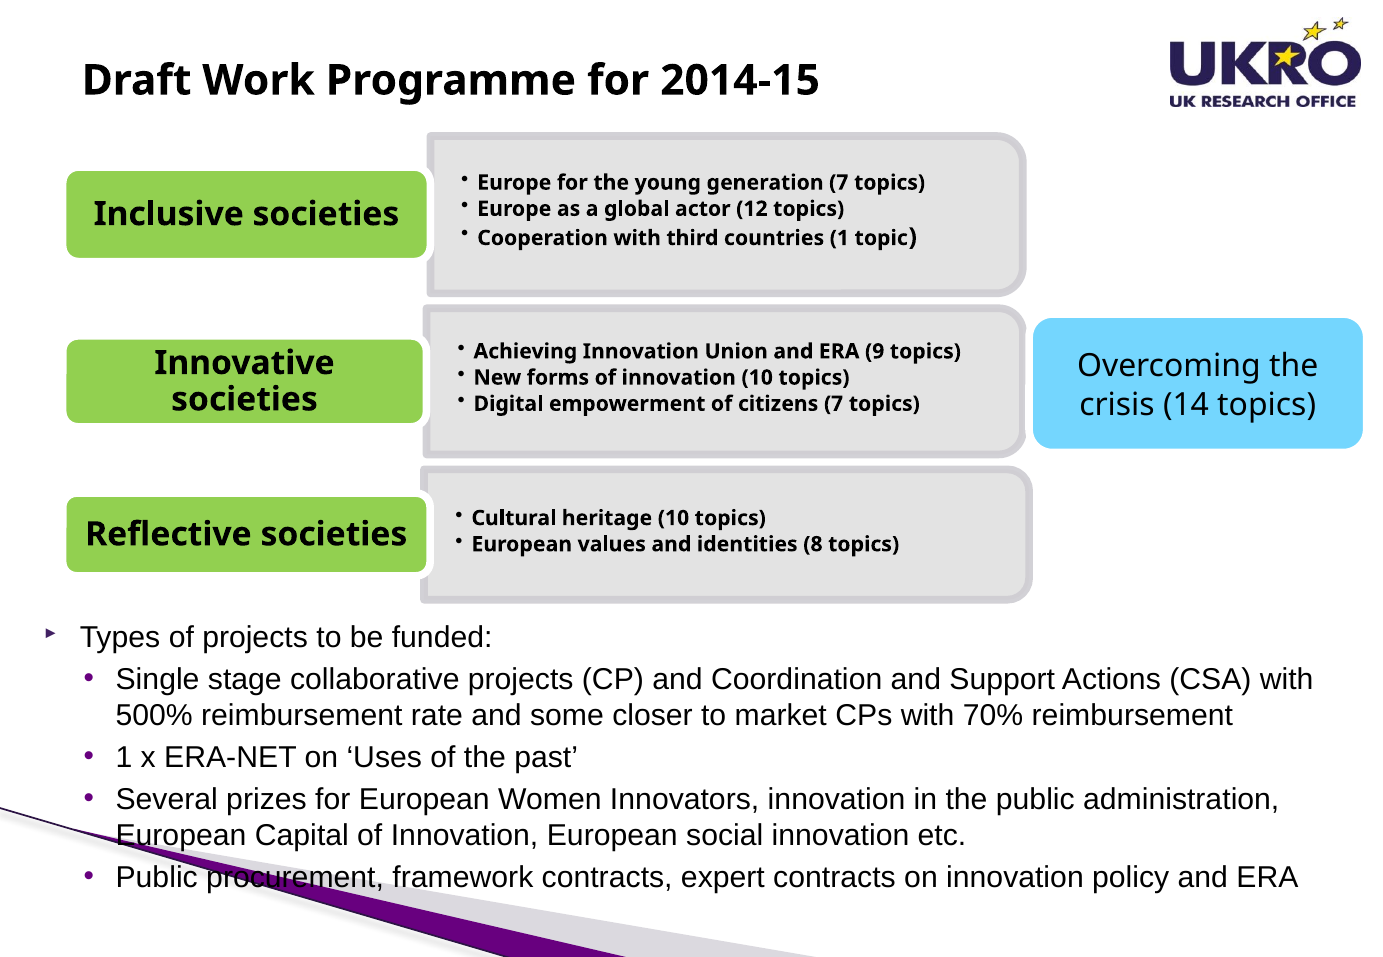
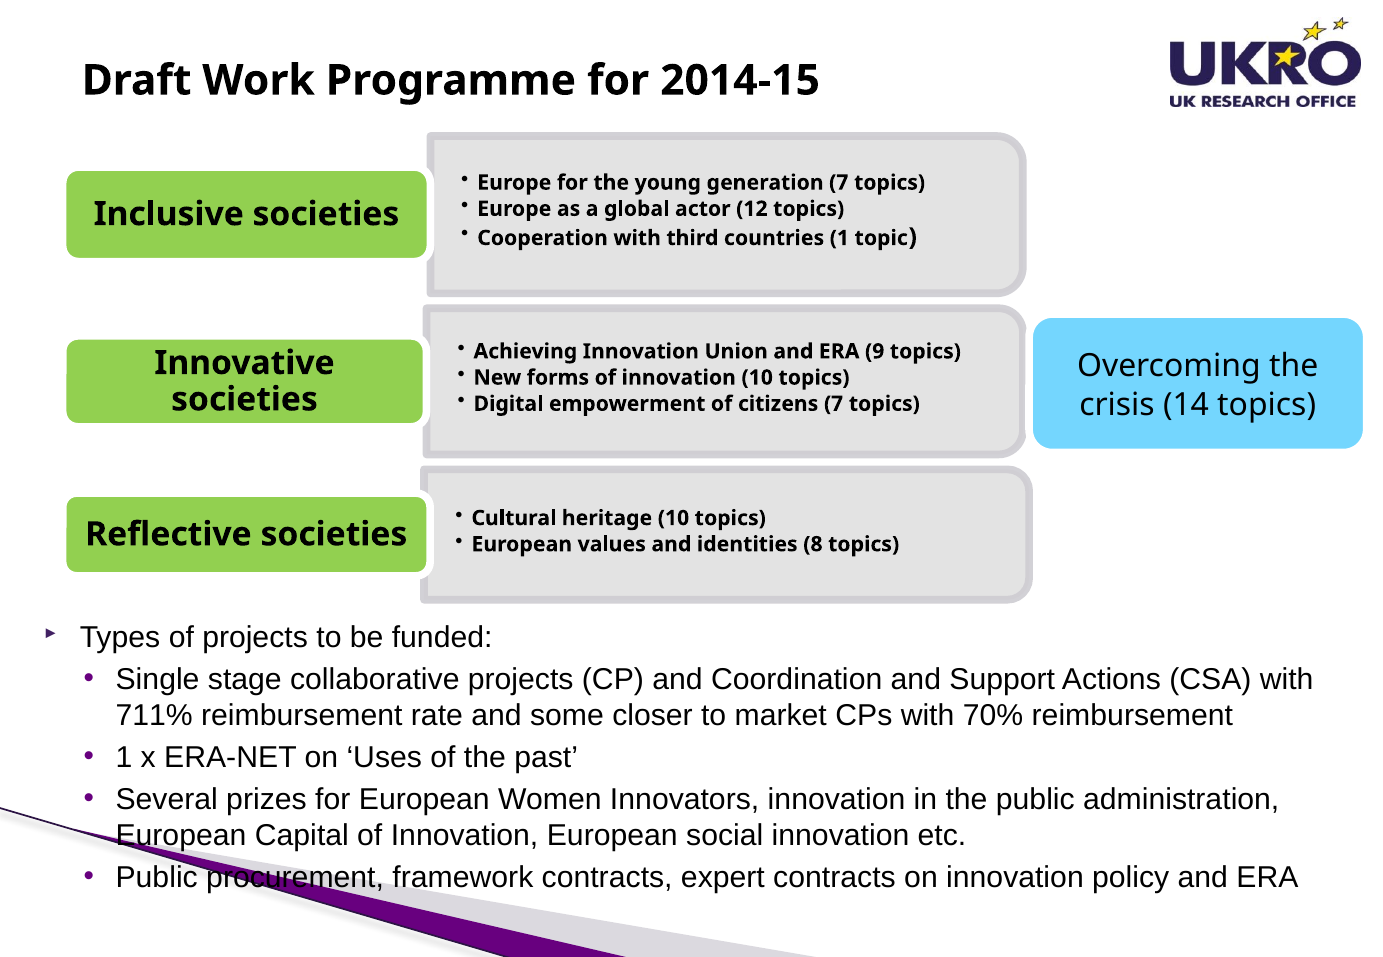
500%: 500% -> 711%
